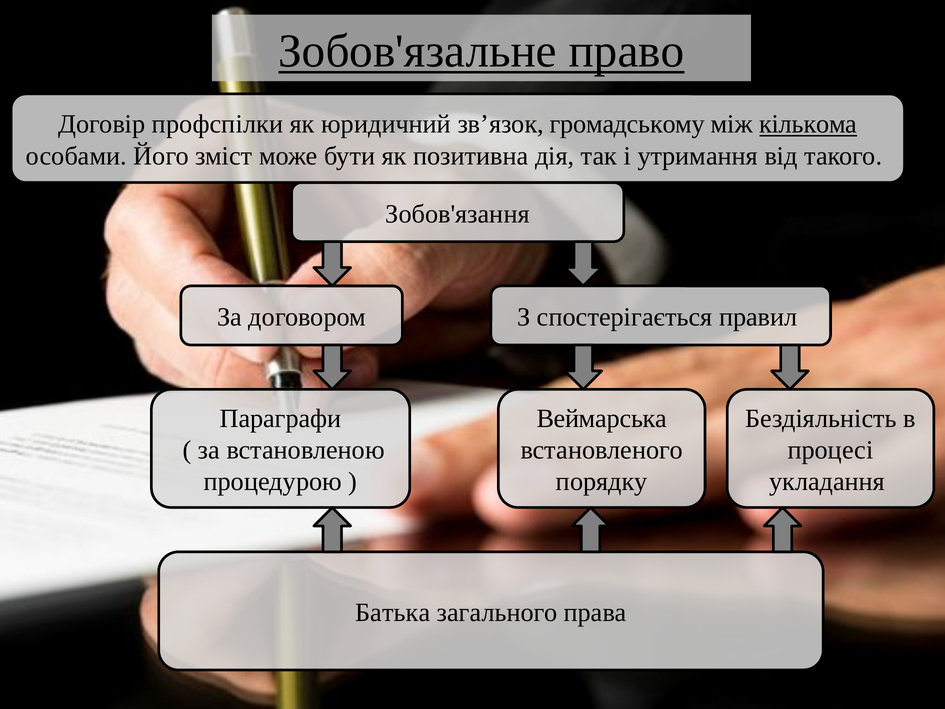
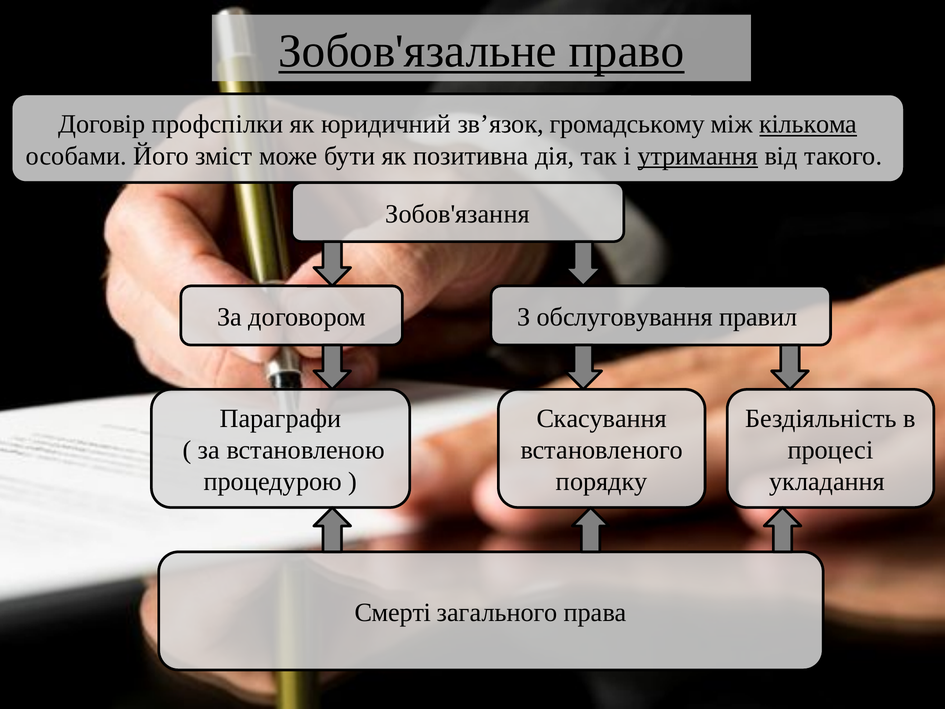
утримання underline: none -> present
спостерігається: спостерігається -> обслуговування
Веймарська: Веймарська -> Скасування
Батька: Батька -> Смерті
